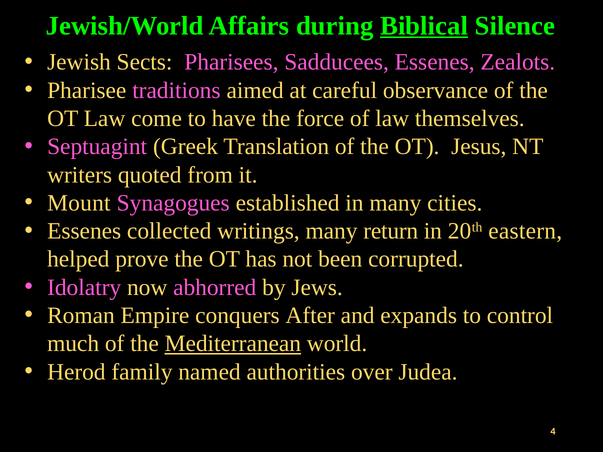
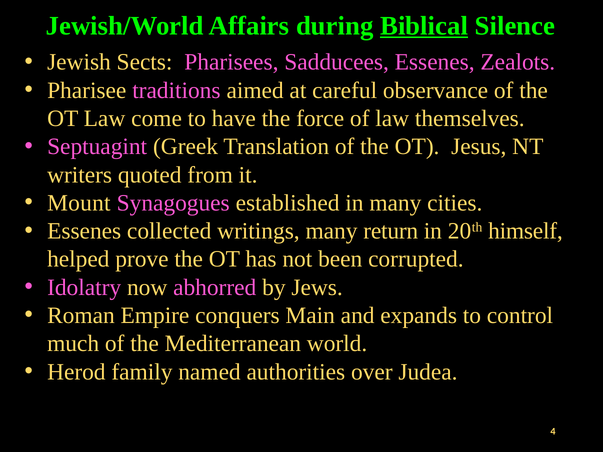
eastern: eastern -> himself
After: After -> Main
Mediterranean underline: present -> none
